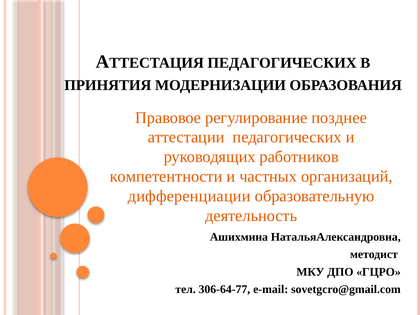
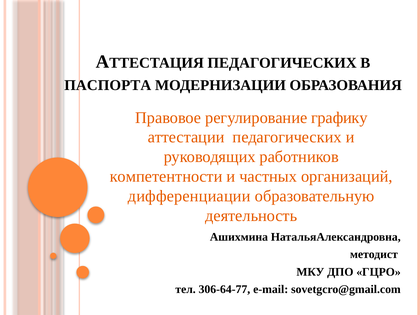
ПРИНЯТИЯ: ПРИНЯТИЯ -> ПАСПОРТА
позднее: позднее -> графику
